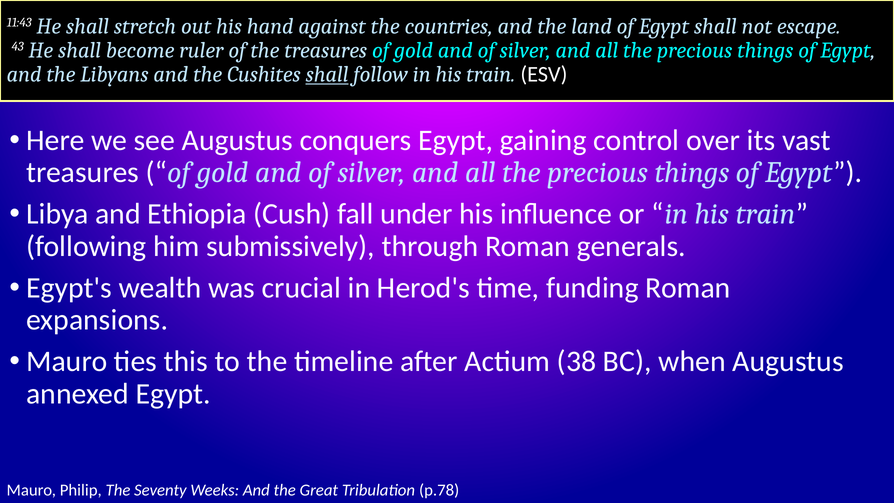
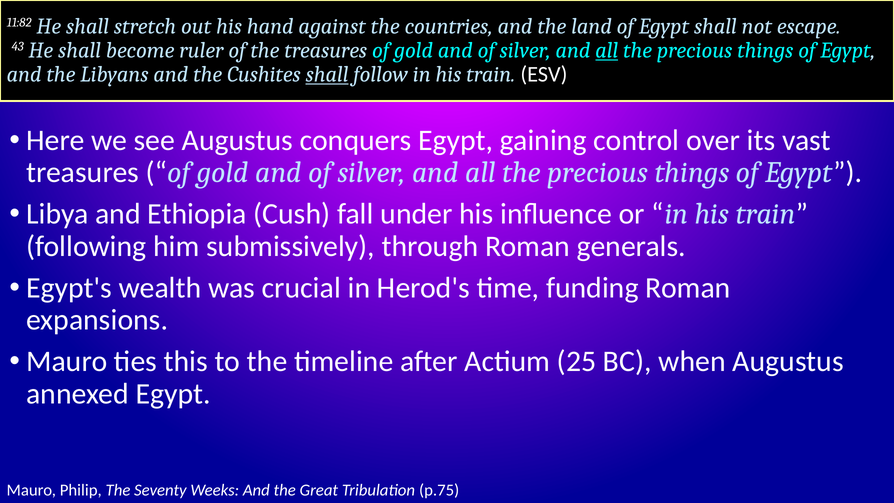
11:43: 11:43 -> 11:82
all at (607, 50) underline: none -> present
38: 38 -> 25
p.78: p.78 -> p.75
